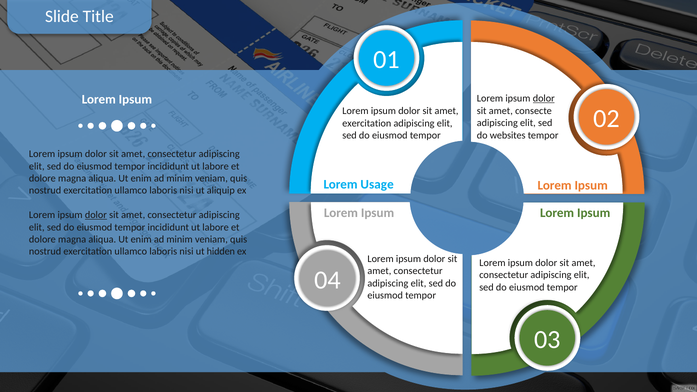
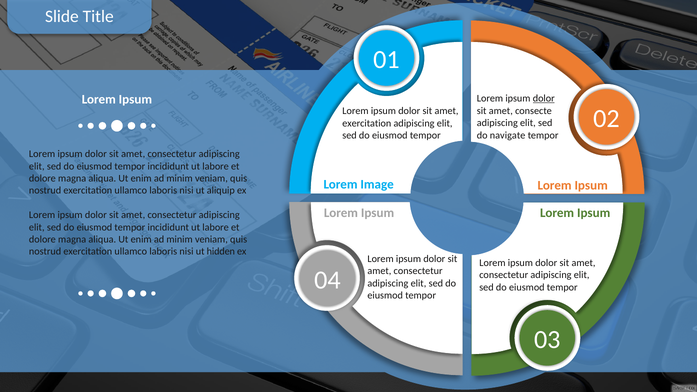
websites: websites -> navigate
Usage: Usage -> Image
dolor at (96, 215) underline: present -> none
